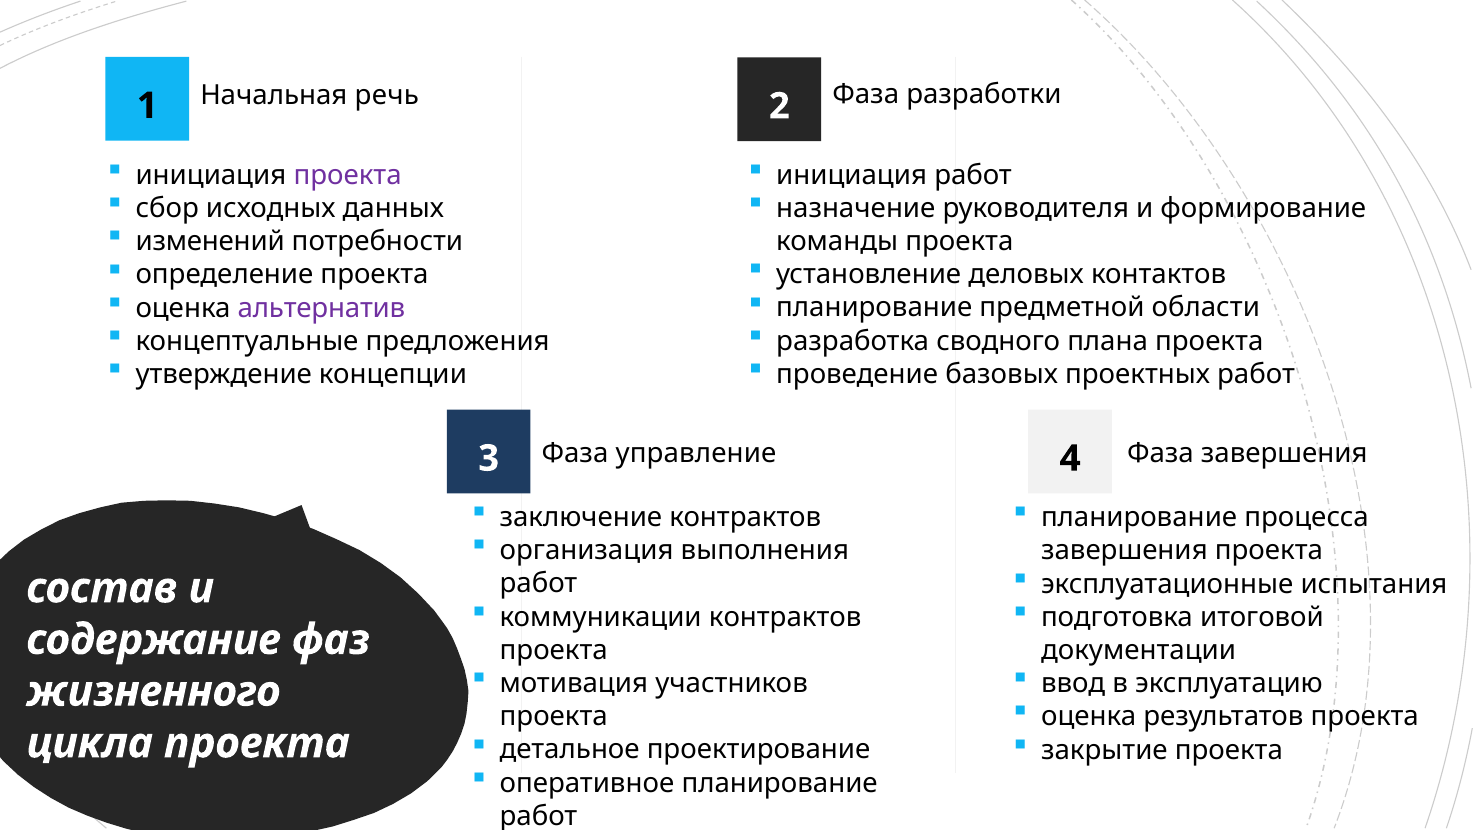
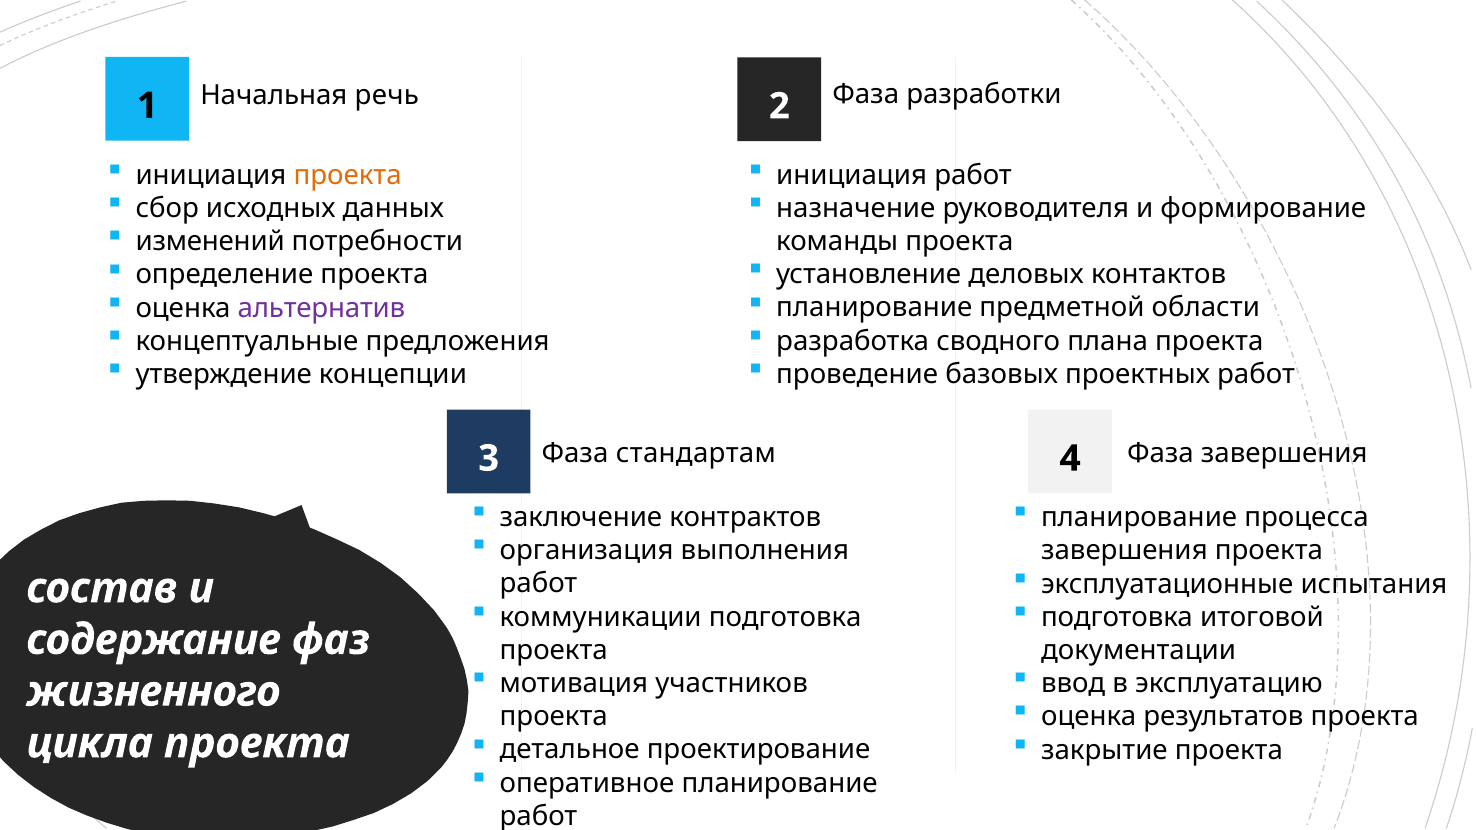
проекта at (348, 175) colour: purple -> orange
управление: управление -> стандартам
коммуникации контрактов: контрактов -> подготовка
